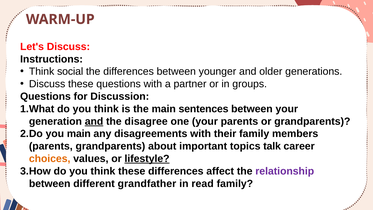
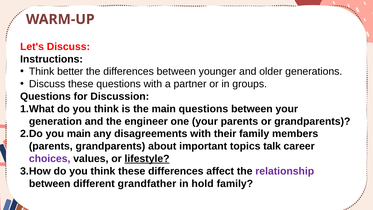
social: social -> better
main sentences: sentences -> questions
and at (94, 121) underline: present -> none
disagree: disagree -> engineer
choices colour: orange -> purple
read: read -> hold
